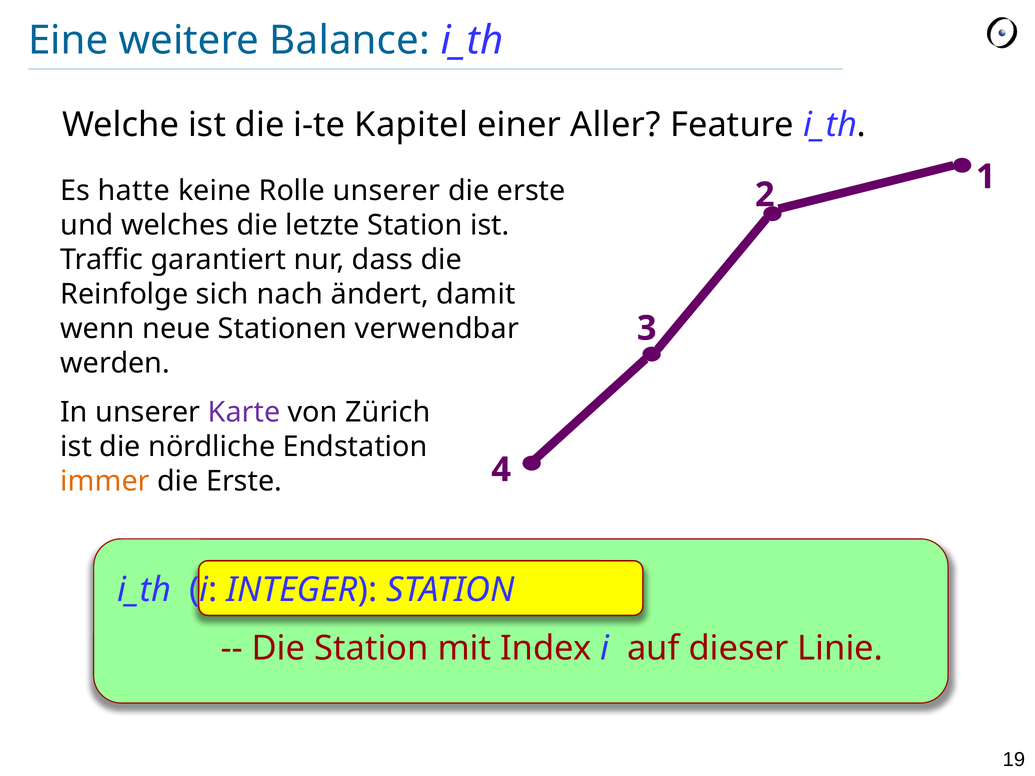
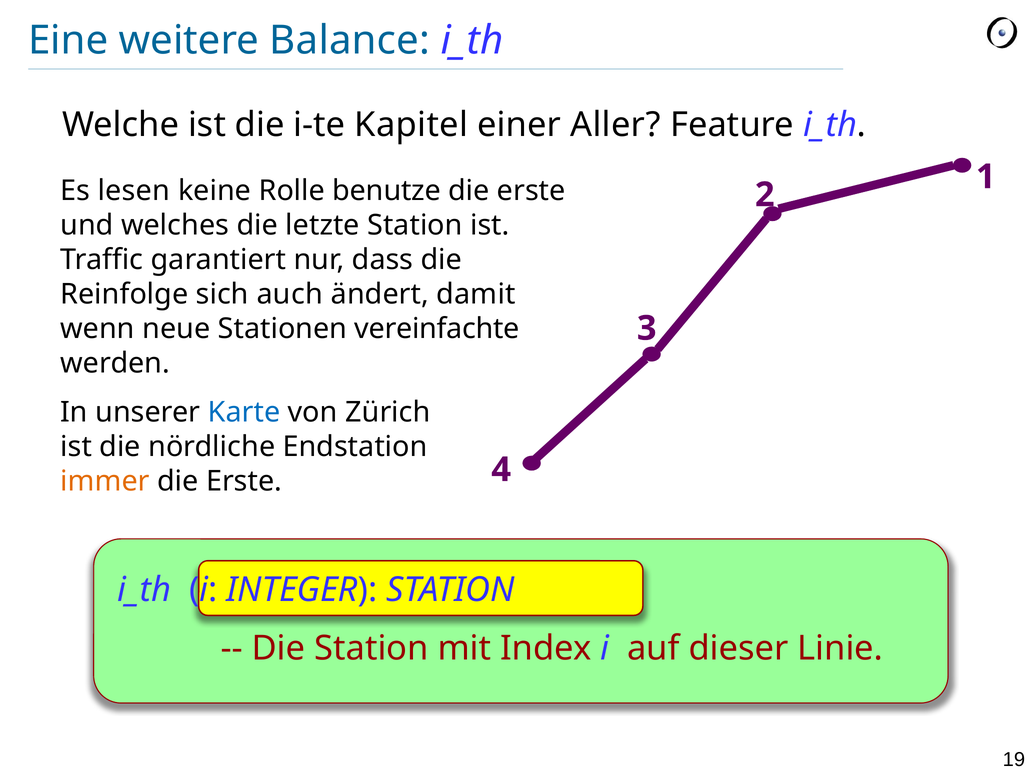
hatte: hatte -> lesen
Rolle unserer: unserer -> benutze
nach: nach -> auch
verwendbar: verwendbar -> vereinfachte
Karte colour: purple -> blue
